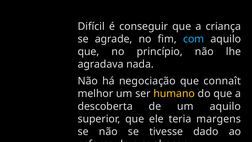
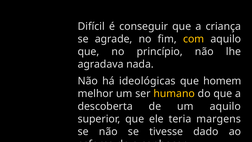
com colour: light blue -> yellow
negociação: negociação -> ideológicas
connaît: connaît -> homem
